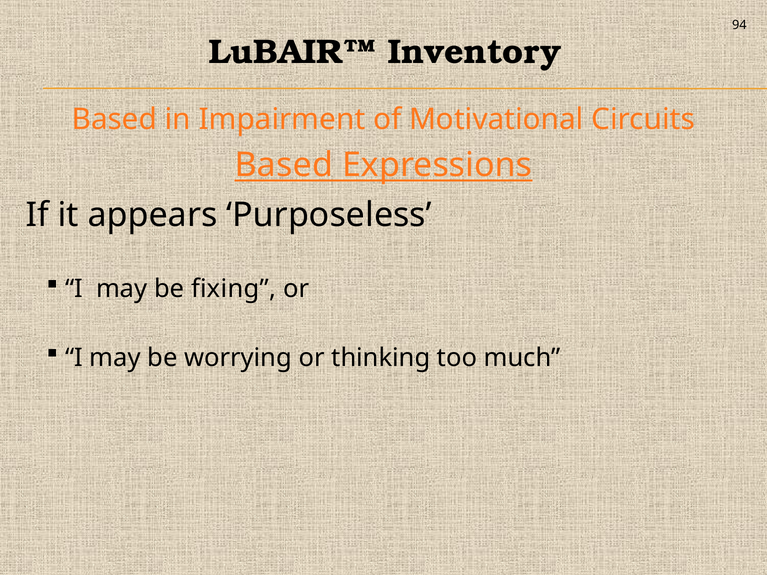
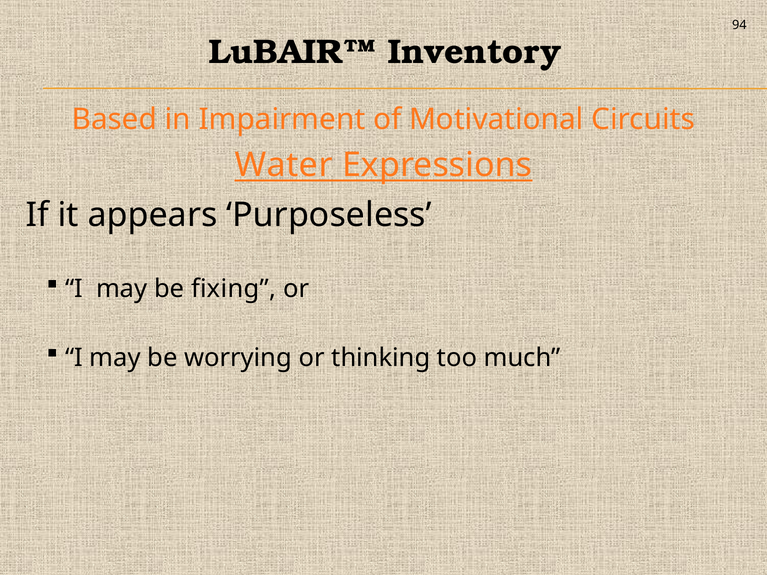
Based at (284, 165): Based -> Water
